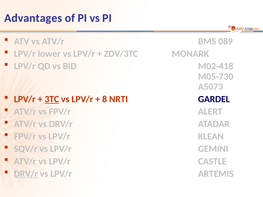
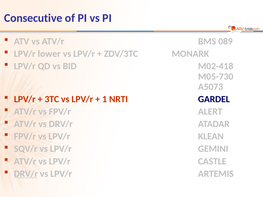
Advantages: Advantages -> Consecutive
3TC underline: present -> none
8: 8 -> 1
